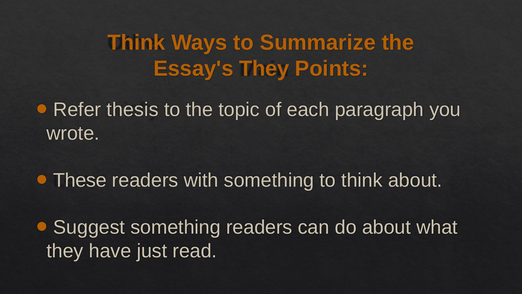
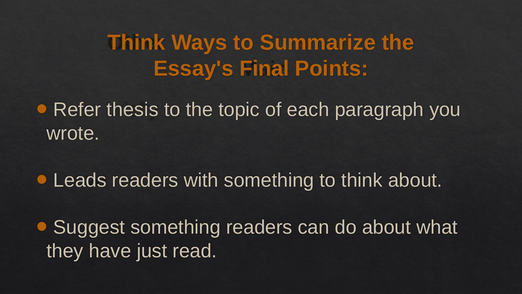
Essay's They: They -> Final
These: These -> Leads
